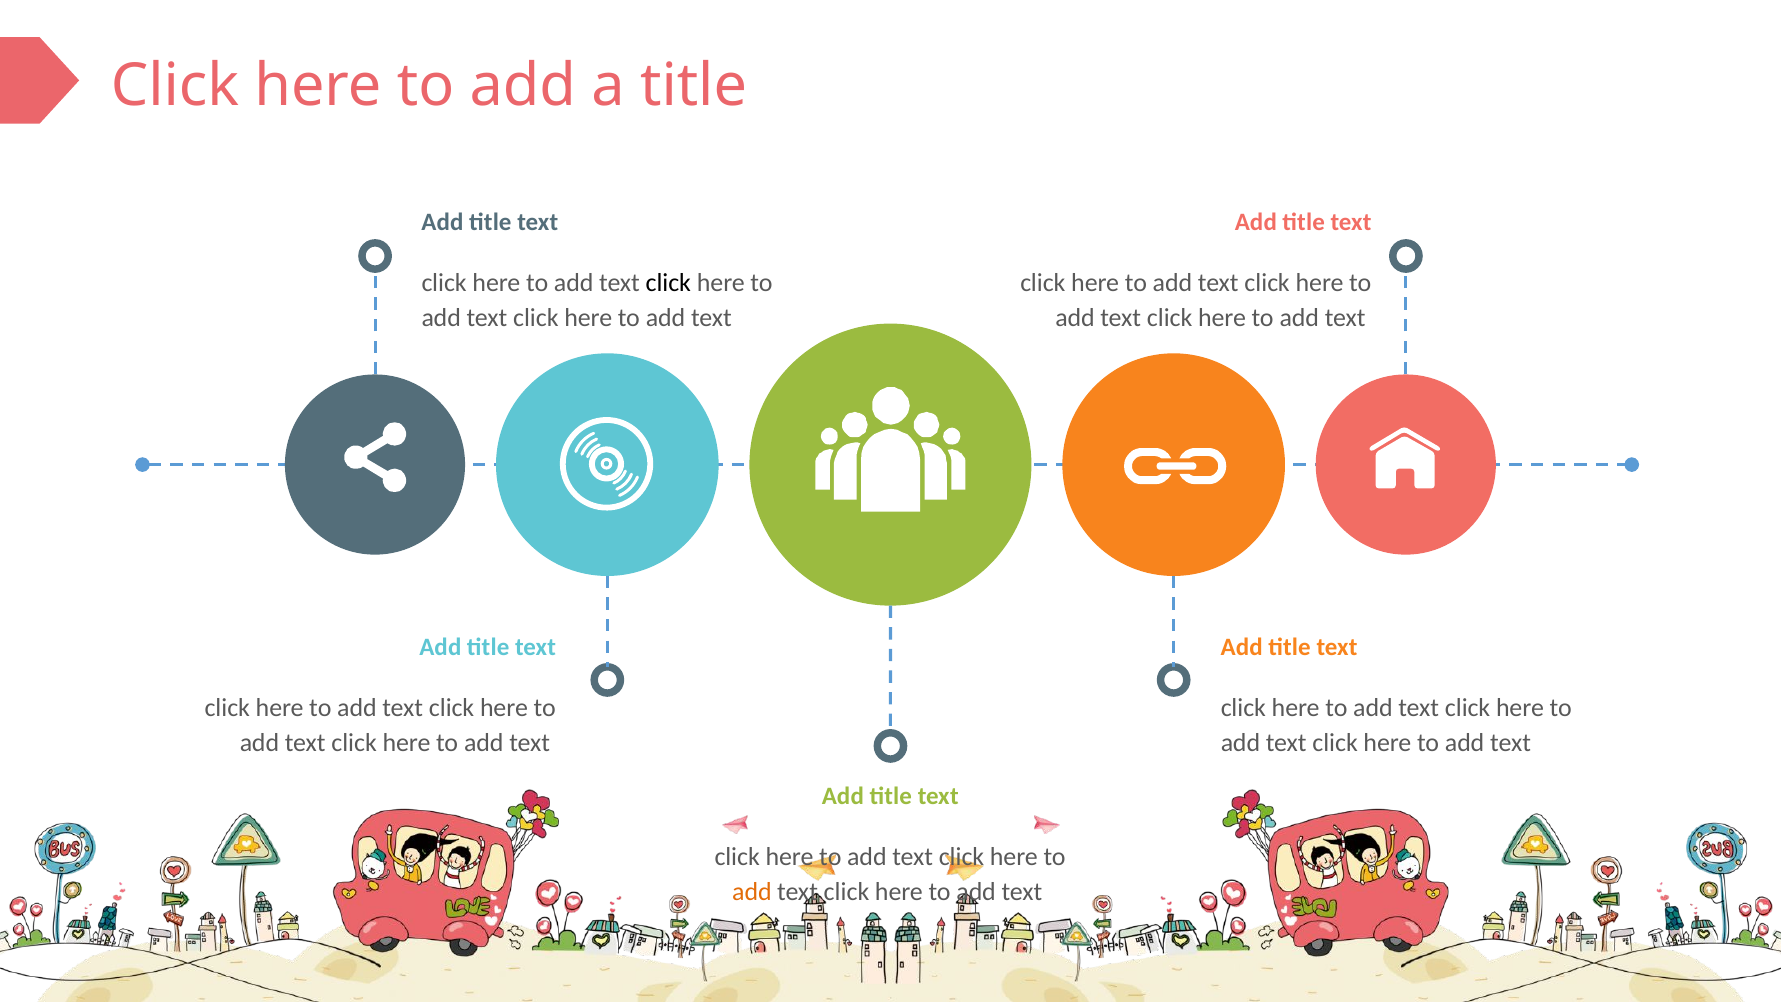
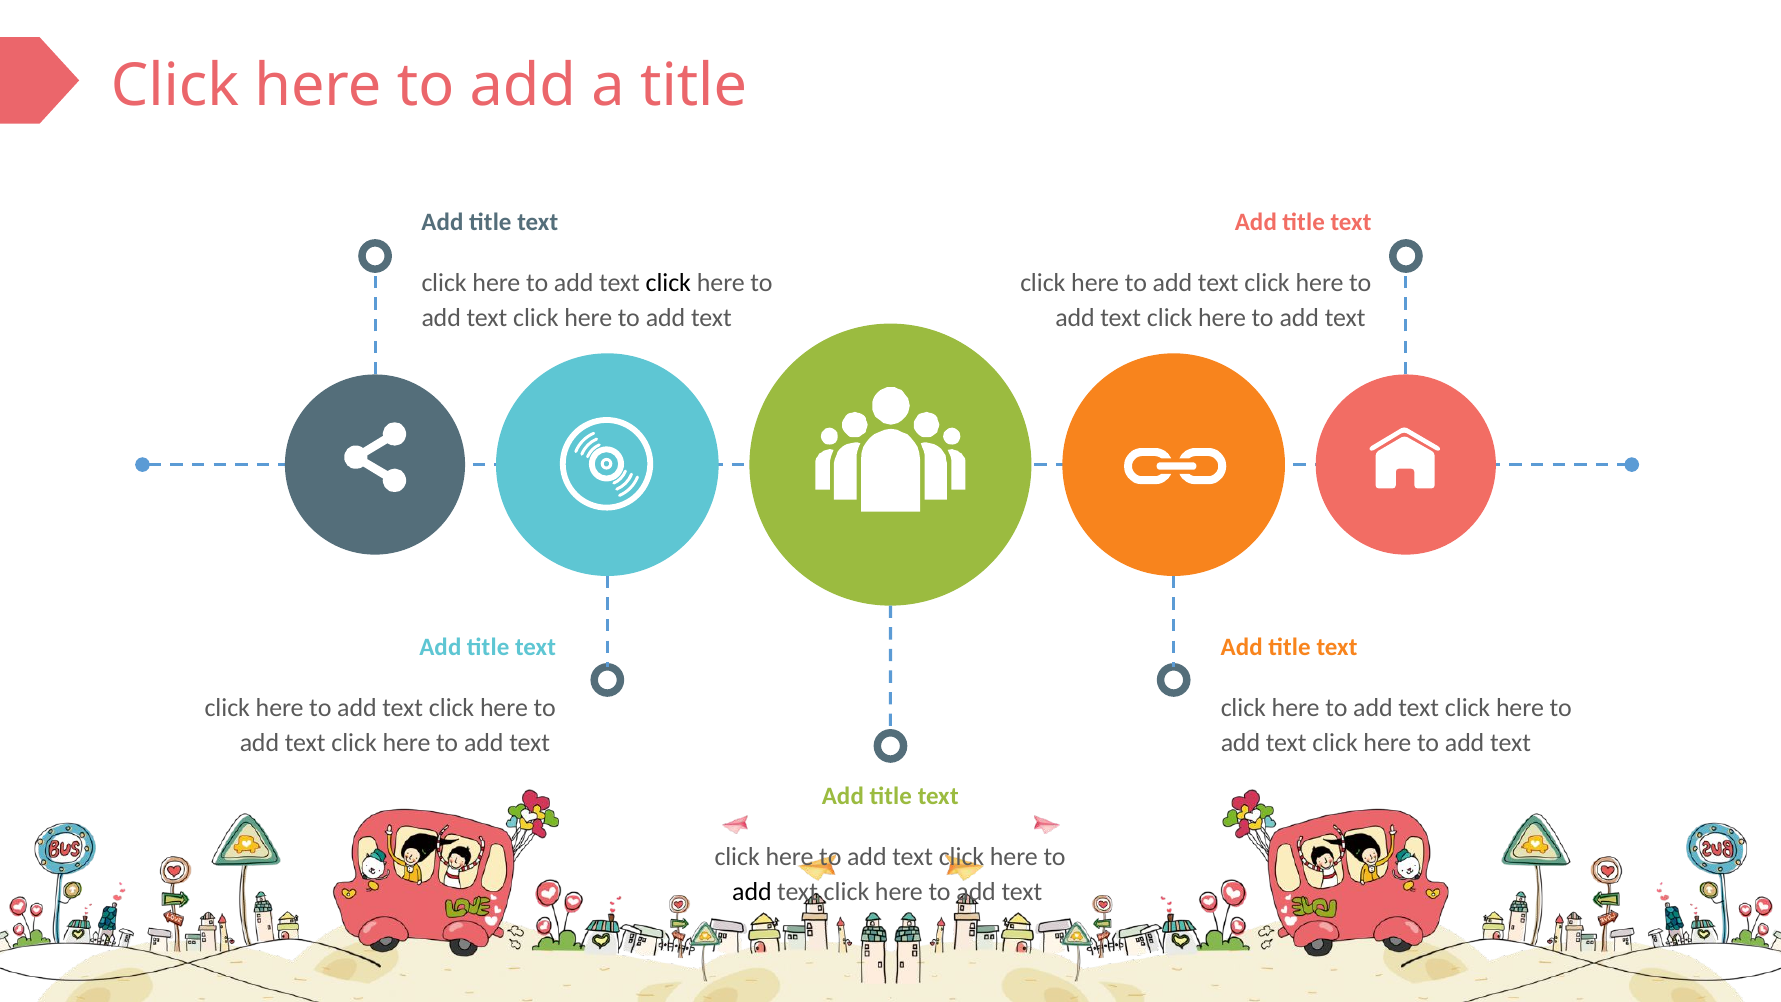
add at (752, 892) colour: orange -> black
